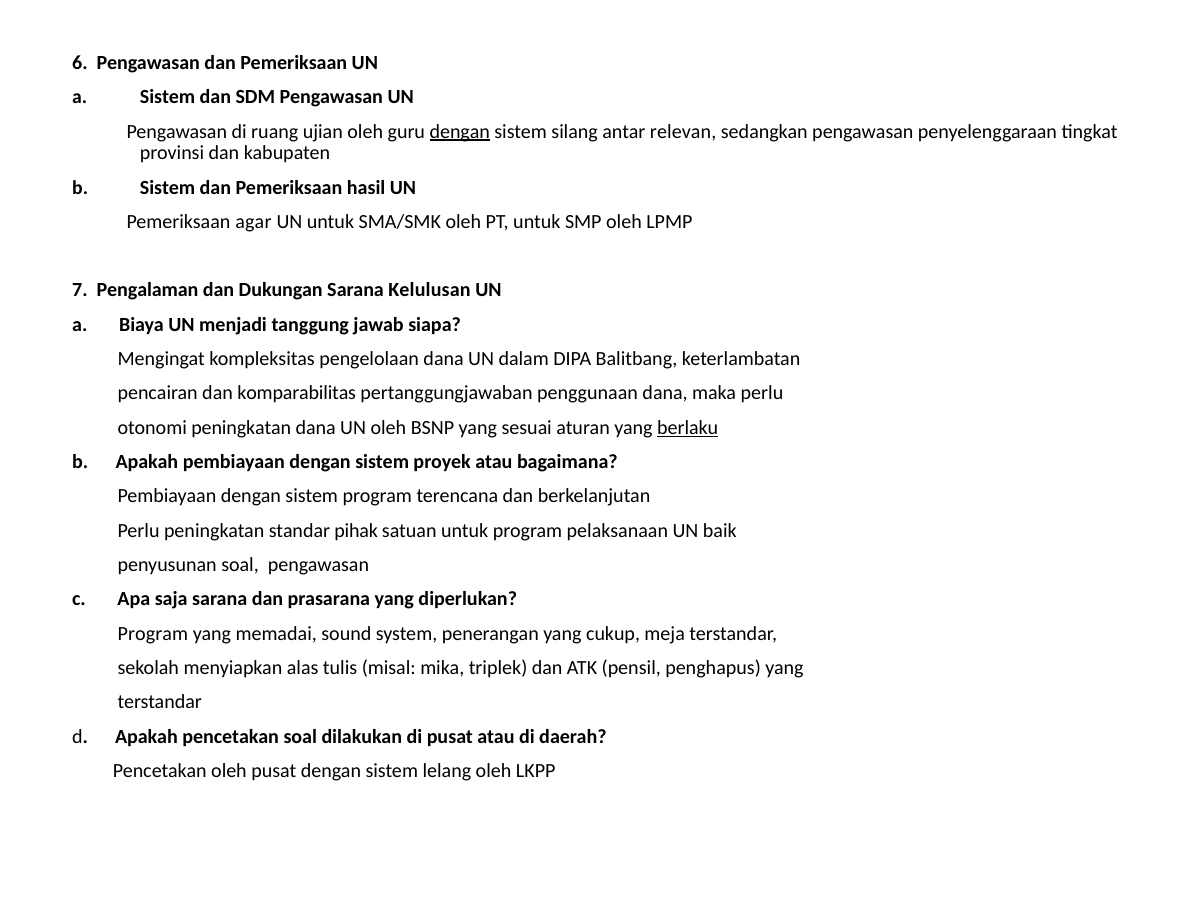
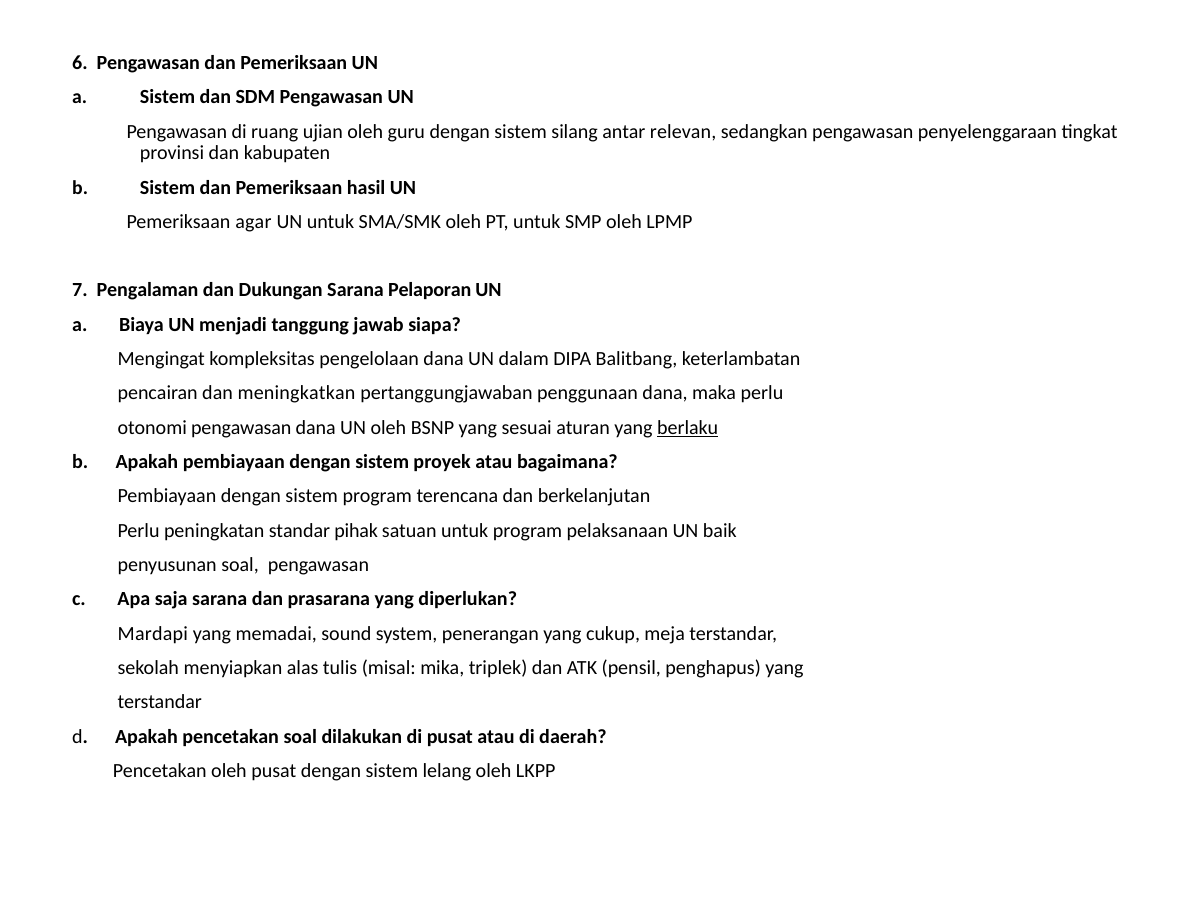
dengan at (460, 131) underline: present -> none
Kelulusan: Kelulusan -> Pelaporan
komparabilitas: komparabilitas -> meningkatkan
otonomi peningkatan: peningkatan -> pengawasan
Program at (153, 634): Program -> Mardapi
